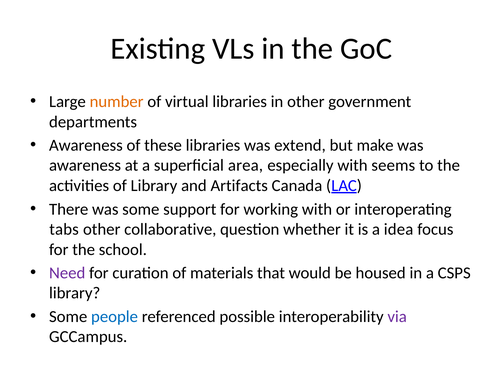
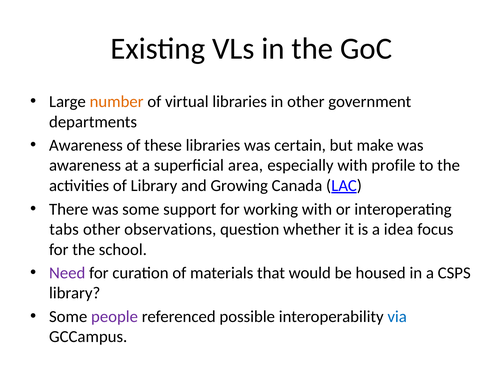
extend: extend -> certain
seems: seems -> profile
Artifacts: Artifacts -> Growing
collaborative: collaborative -> observations
people colour: blue -> purple
via colour: purple -> blue
